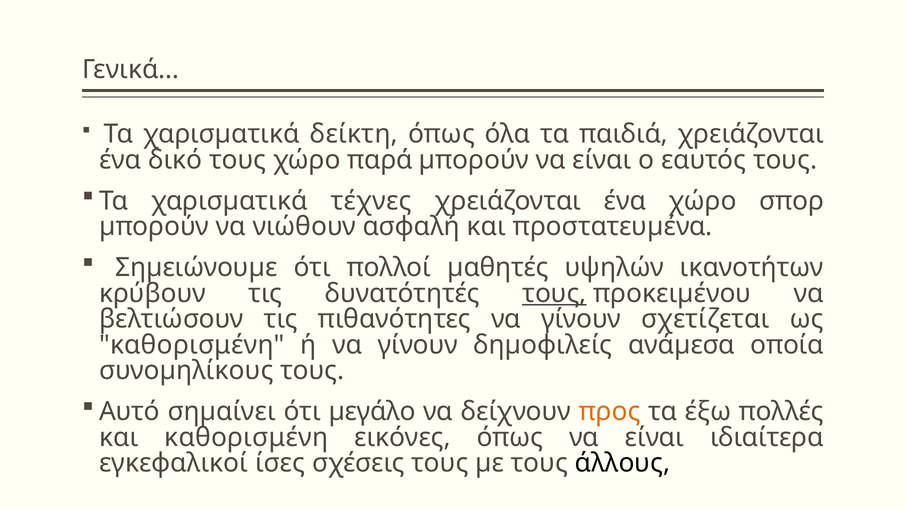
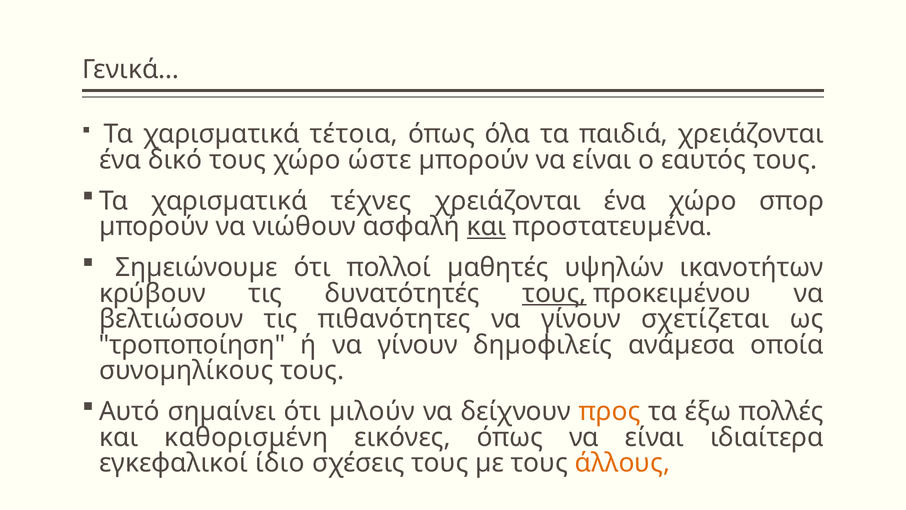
δείκτη: δείκτη -> τέτοια
παρά: παρά -> ώστε
και at (486, 227) underline: none -> present
καθορισμένη at (192, 345): καθορισμένη -> τροποποίηση
µεγάλο: µεγάλο -> µιλούν
ίσες: ίσες -> ίδιο
άλλους colour: black -> orange
